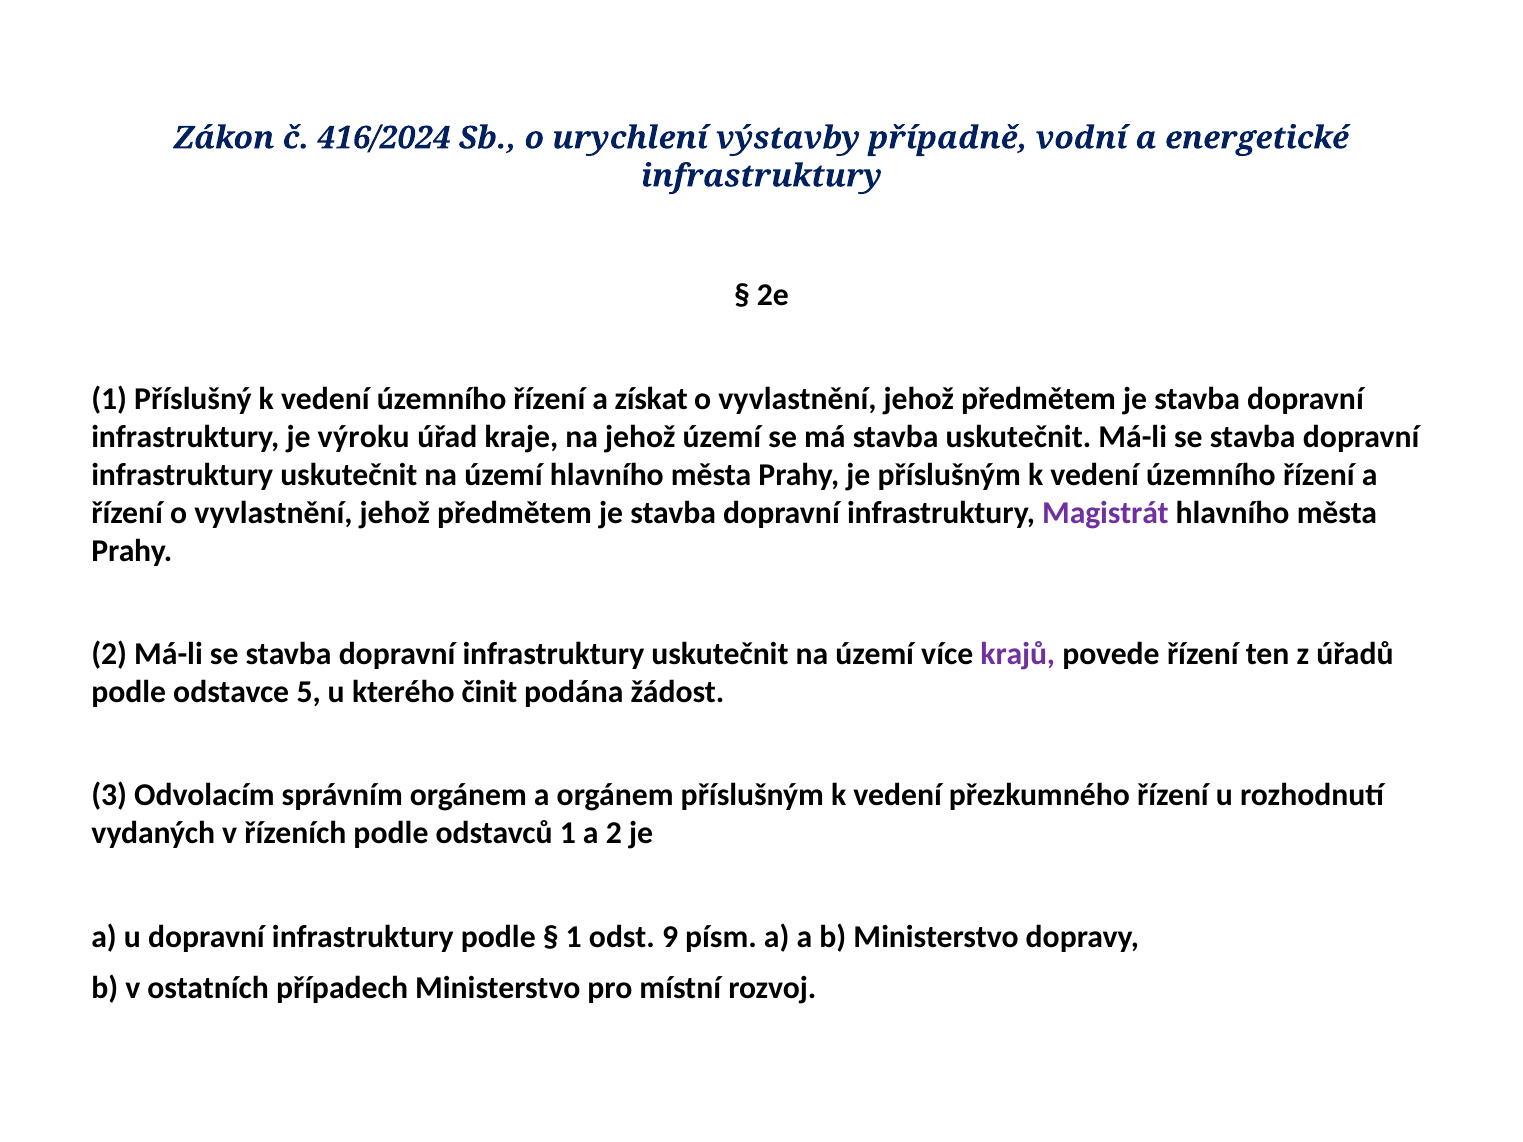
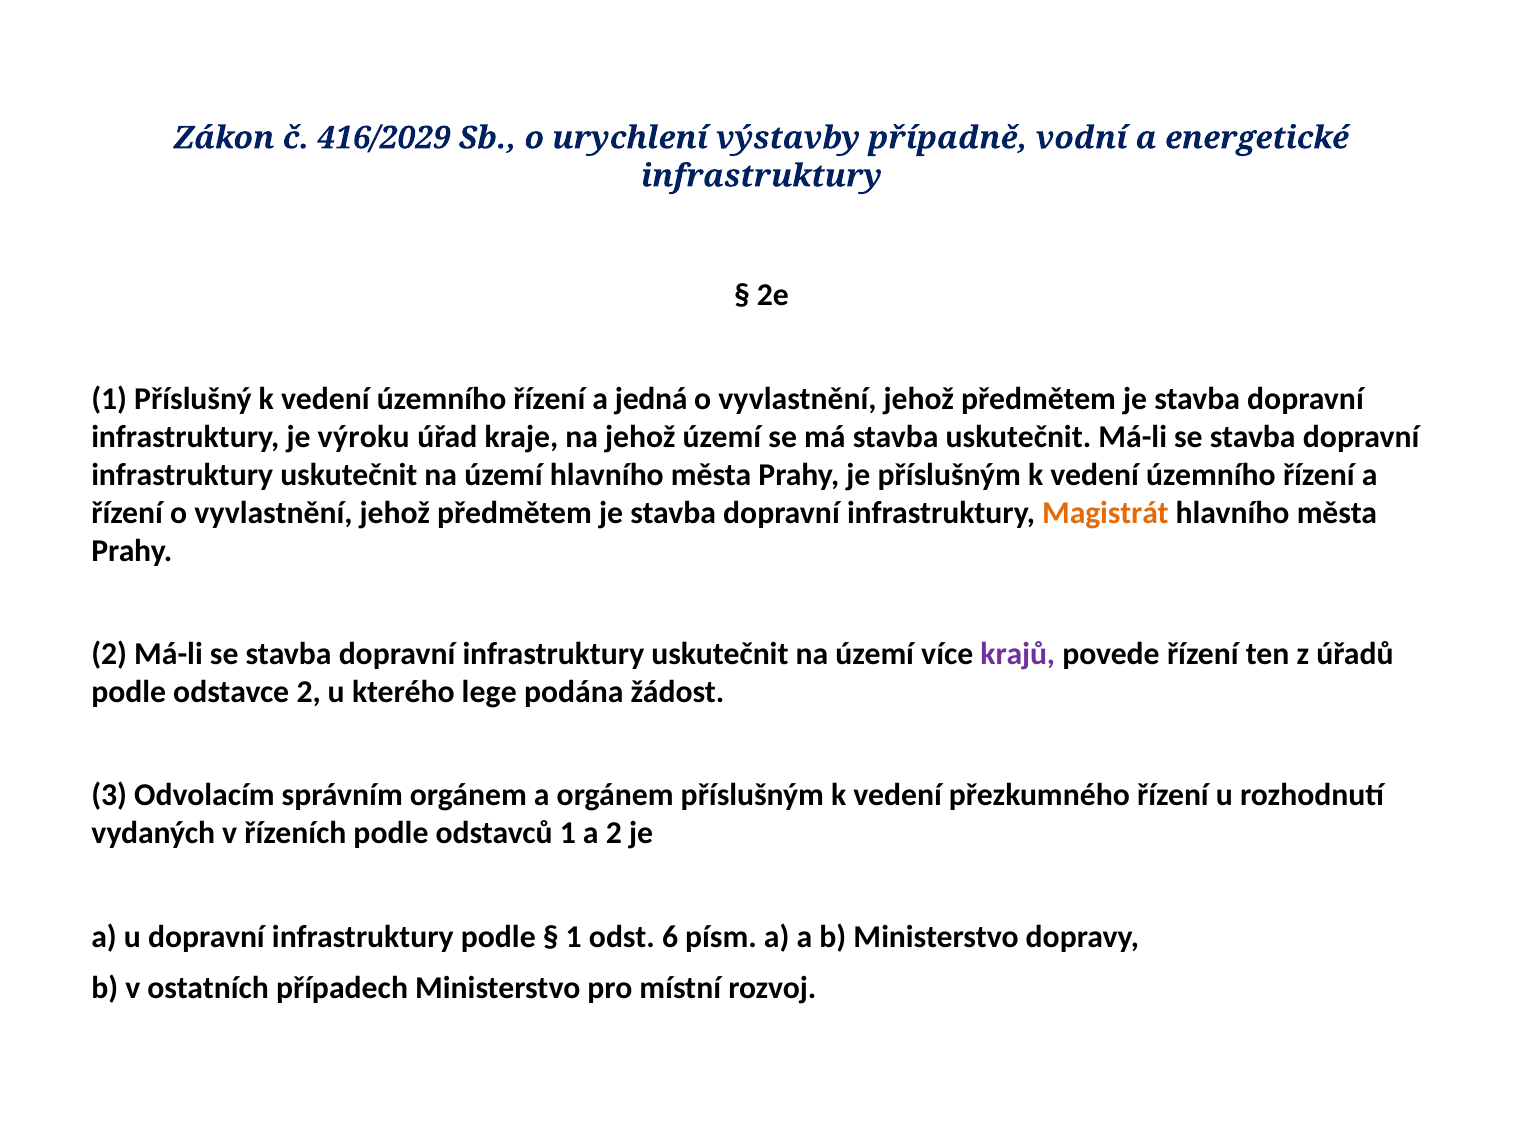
416/2024: 416/2024 -> 416/2029
získat: získat -> jedná
Magistrát colour: purple -> orange
odstavce 5: 5 -> 2
činit: činit -> lege
9: 9 -> 6
